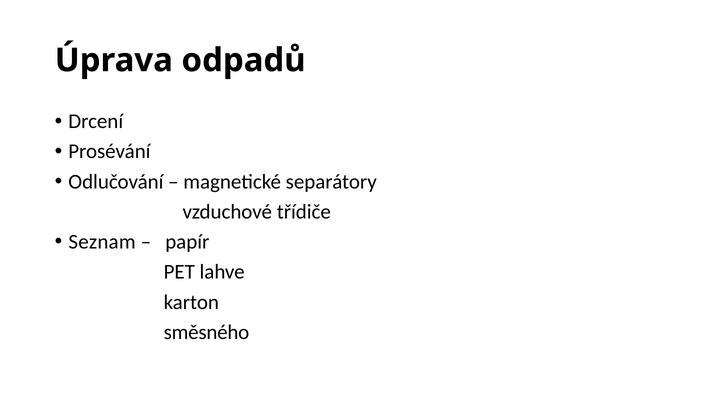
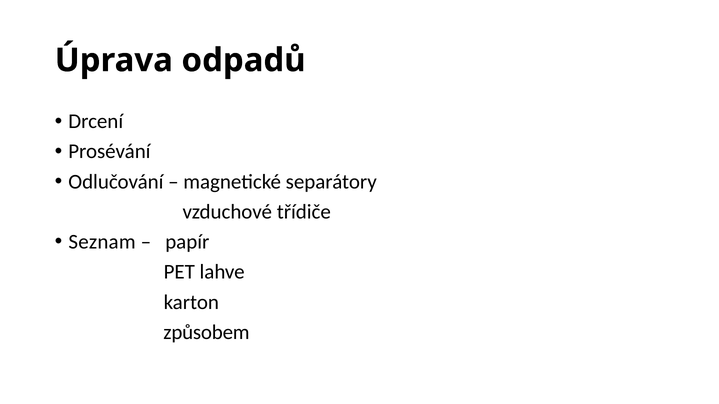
směsného: směsného -> způsobem
